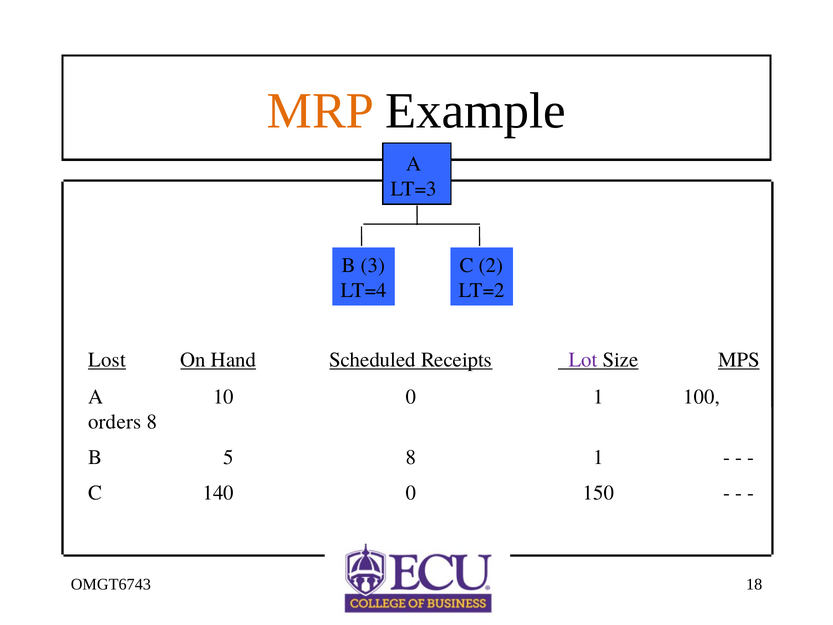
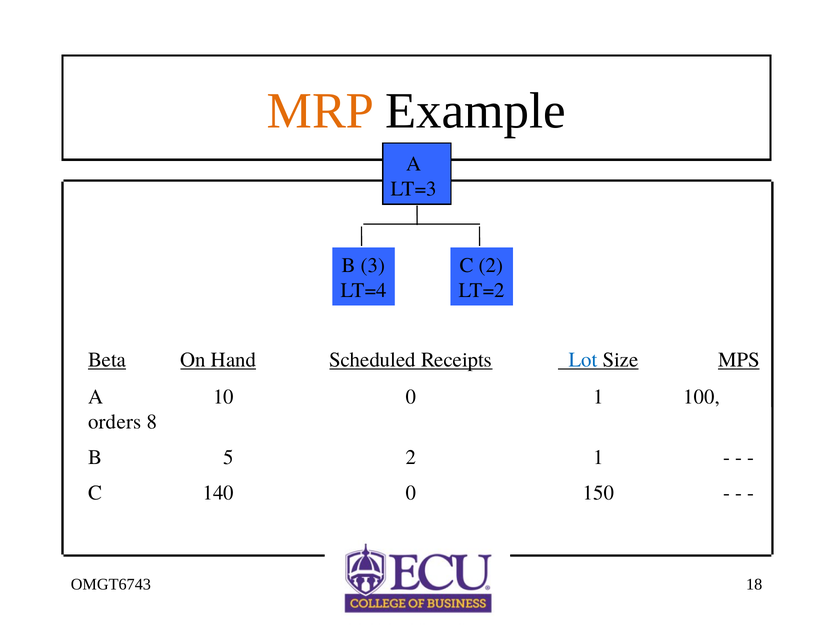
Lost: Lost -> Beta
Lot colour: purple -> blue
5 8: 8 -> 2
